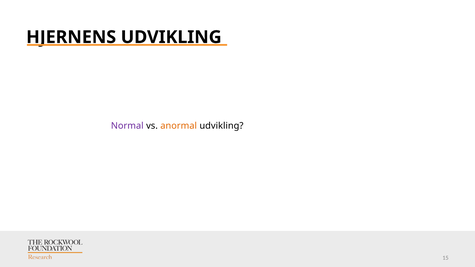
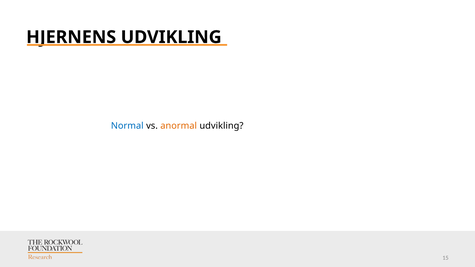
Normal colour: purple -> blue
